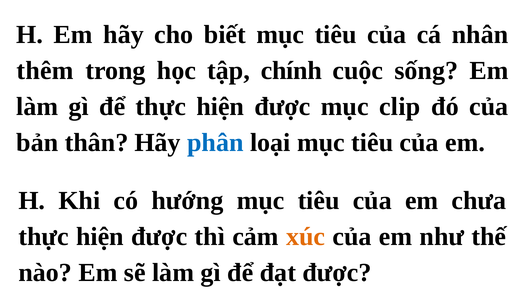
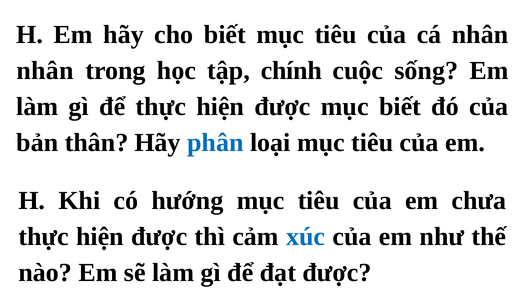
thêm at (45, 71): thêm -> nhân
mục clip: clip -> biết
xúc colour: orange -> blue
